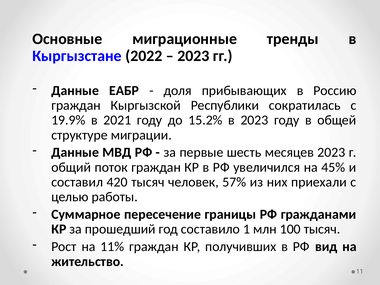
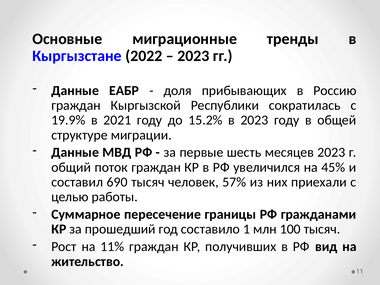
420: 420 -> 690
